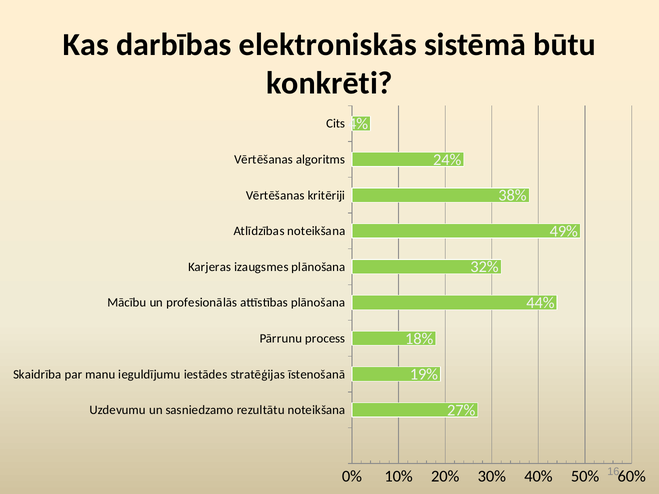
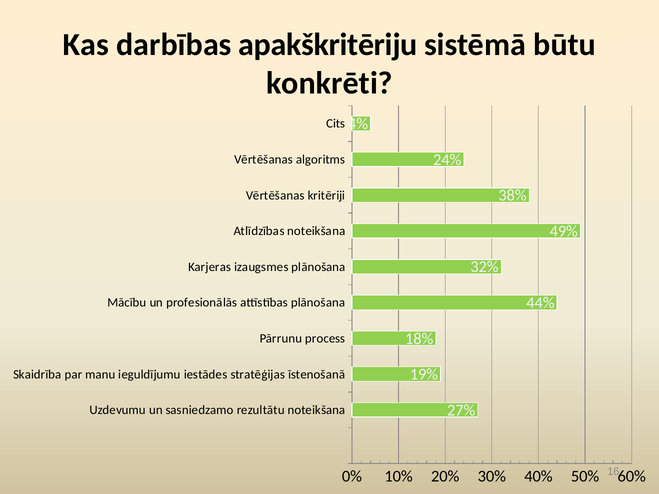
elektroniskās: elektroniskās -> apakškritēriju
